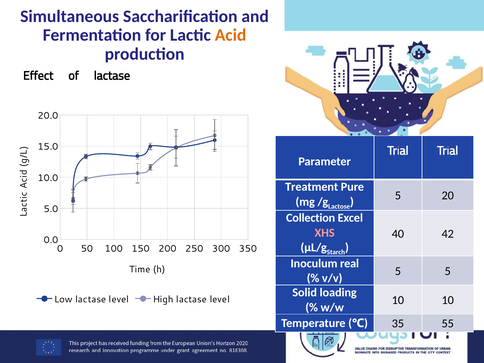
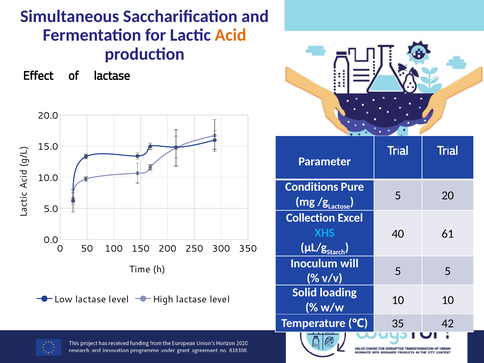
Treatment: Treatment -> Conditions
XHS colour: pink -> light blue
42: 42 -> 61
real: real -> will
55: 55 -> 42
